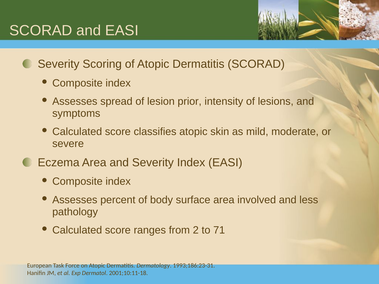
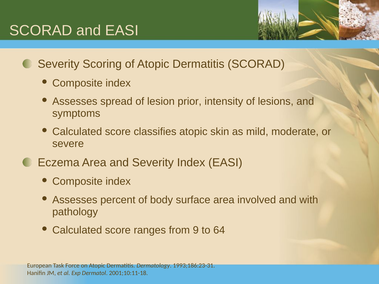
less: less -> with
2: 2 -> 9
71: 71 -> 64
